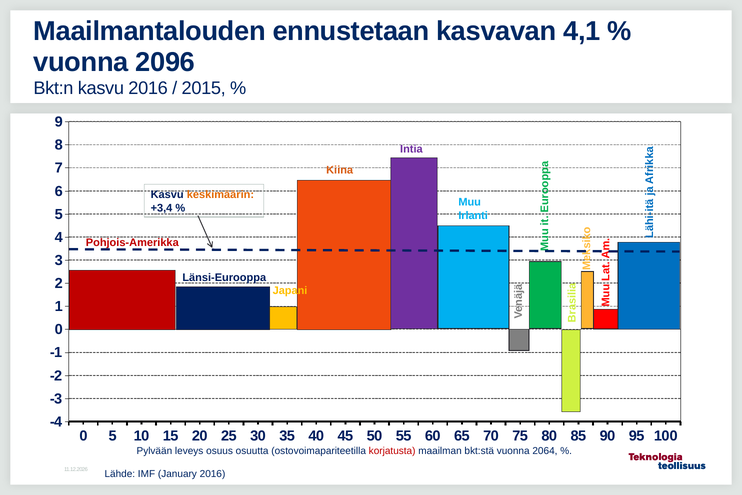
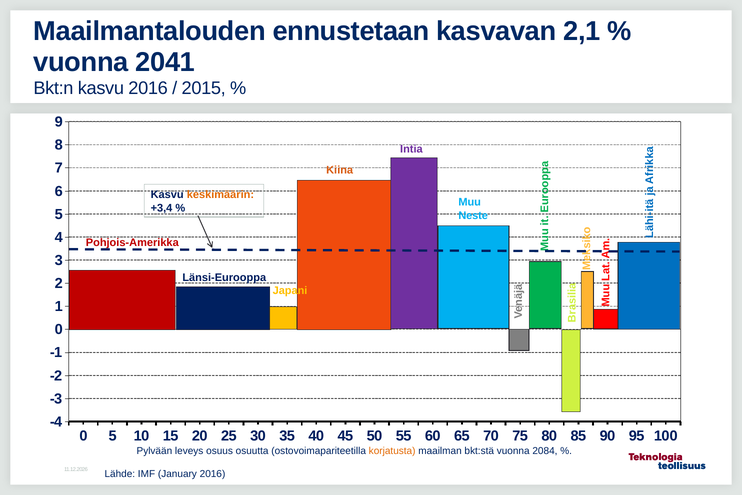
4,1: 4,1 -> 2,1
2096: 2096 -> 2041
Irlanti: Irlanti -> Neste
korjatusta colour: red -> orange
2064: 2064 -> 2084
